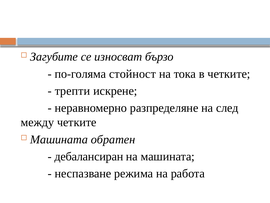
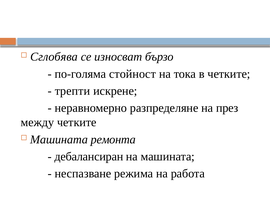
Загубите: Загубите -> Сглобява
след: след -> през
обратен: обратен -> ремонта
